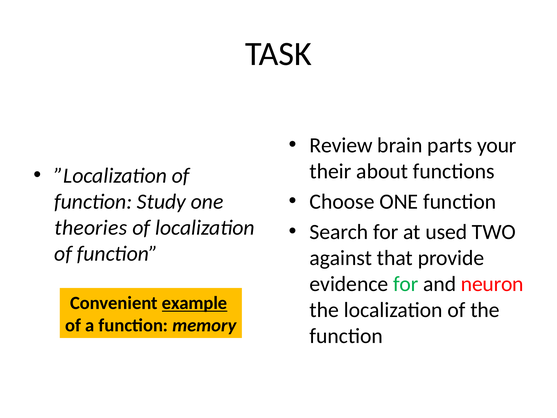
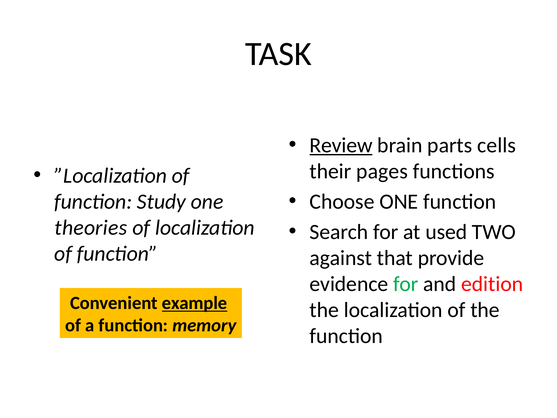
Review underline: none -> present
your: your -> cells
about: about -> pages
neuron: neuron -> edition
